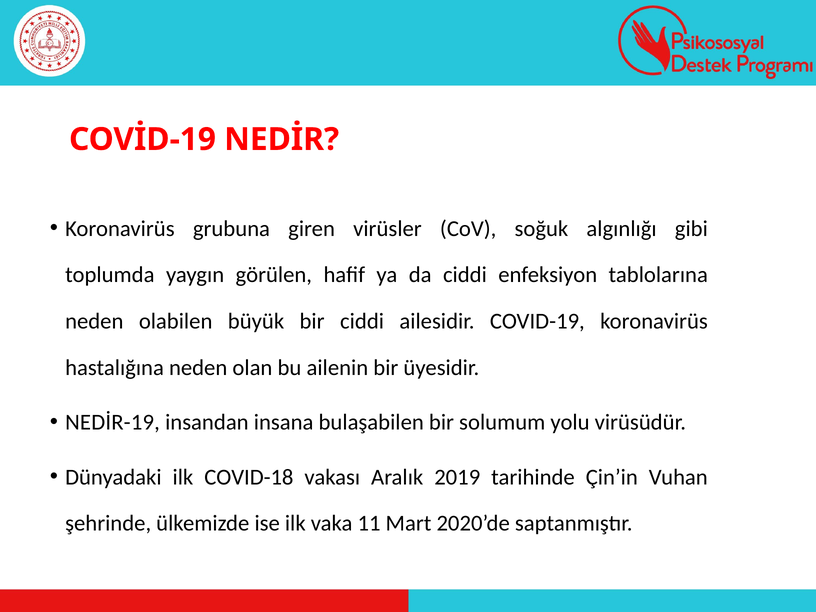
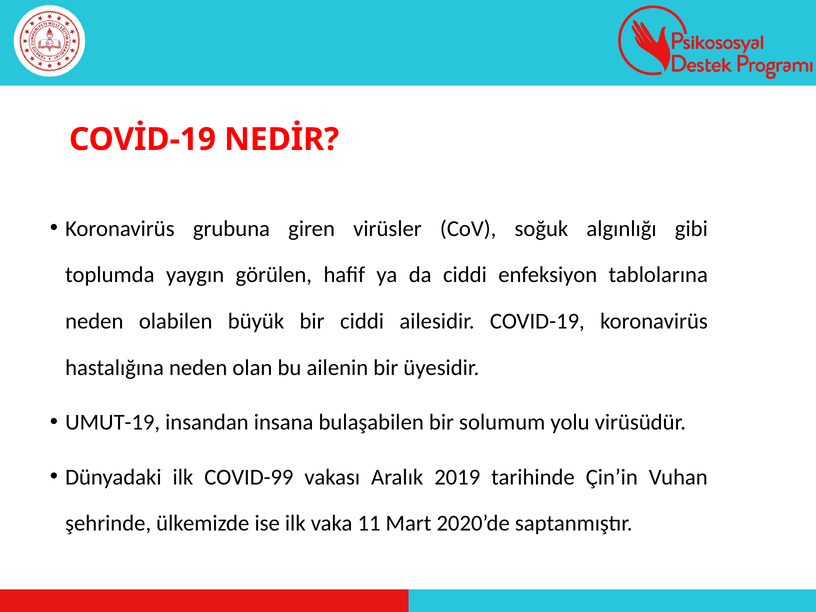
NEDİR-19: NEDİR-19 -> UMUT-19
COVID-18: COVID-18 -> COVID-99
